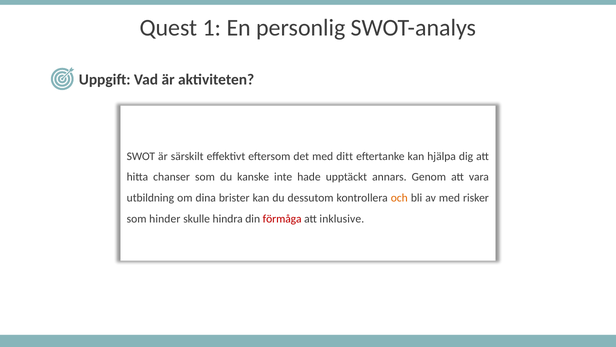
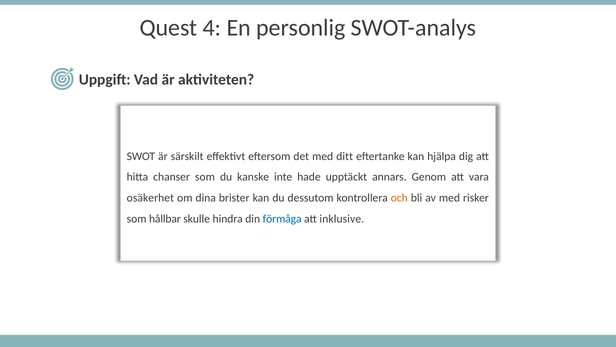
1: 1 -> 4
utbildning: utbildning -> osäkerhet
hinder: hinder -> hållbar
förmåga colour: red -> blue
